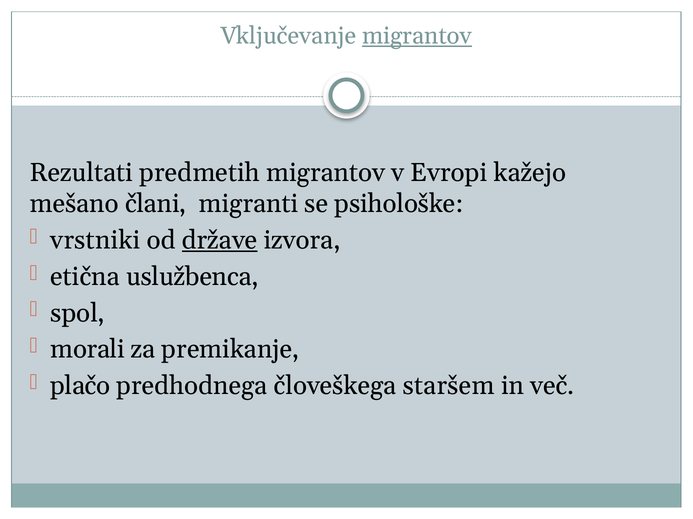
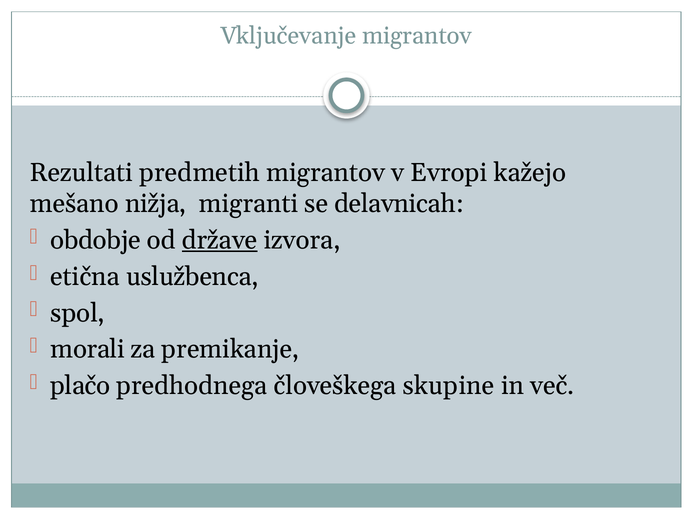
migrantov at (417, 36) underline: present -> none
člani: člani -> nižja
psihološke: psihološke -> delavnicah
vrstniki: vrstniki -> obdobje
staršem: staršem -> skupine
